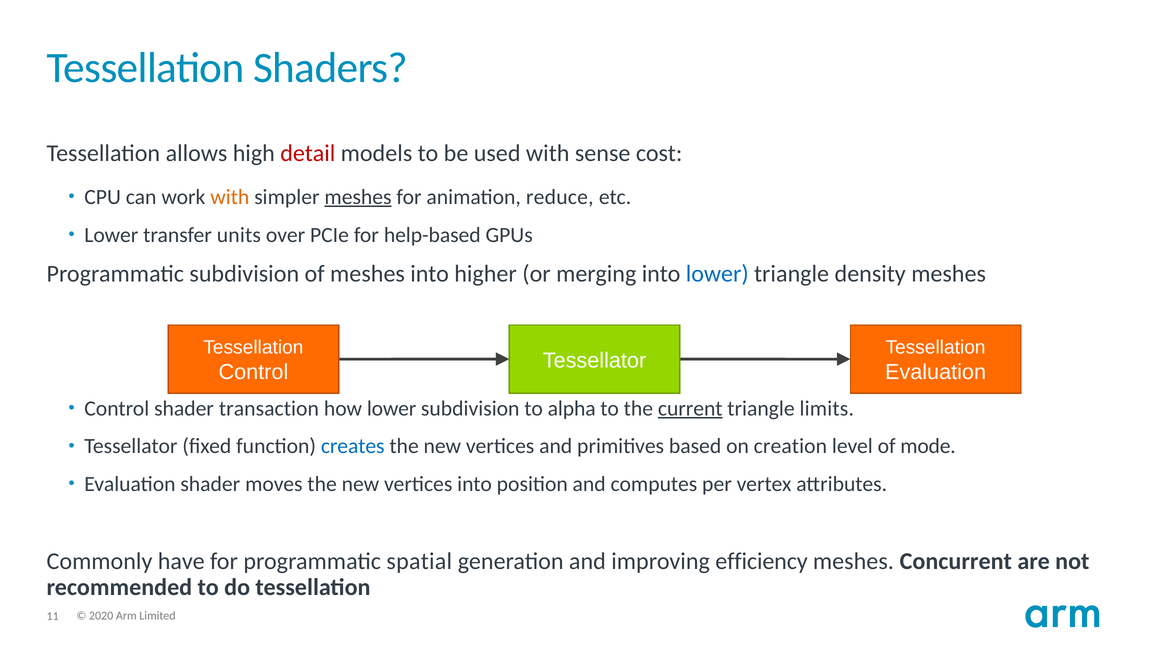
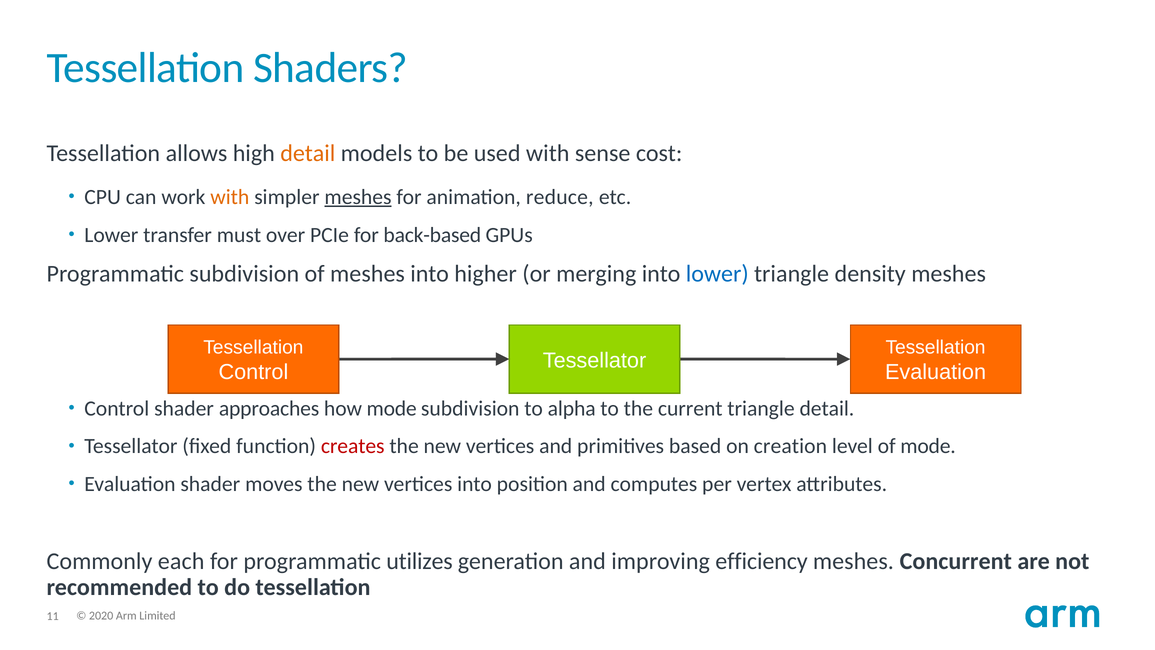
detail at (308, 153) colour: red -> orange
units: units -> must
help-based: help-based -> back-based
transaction: transaction -> approaches
how lower: lower -> mode
current underline: present -> none
triangle limits: limits -> detail
creates colour: blue -> red
have: have -> each
spatial: spatial -> utilizes
